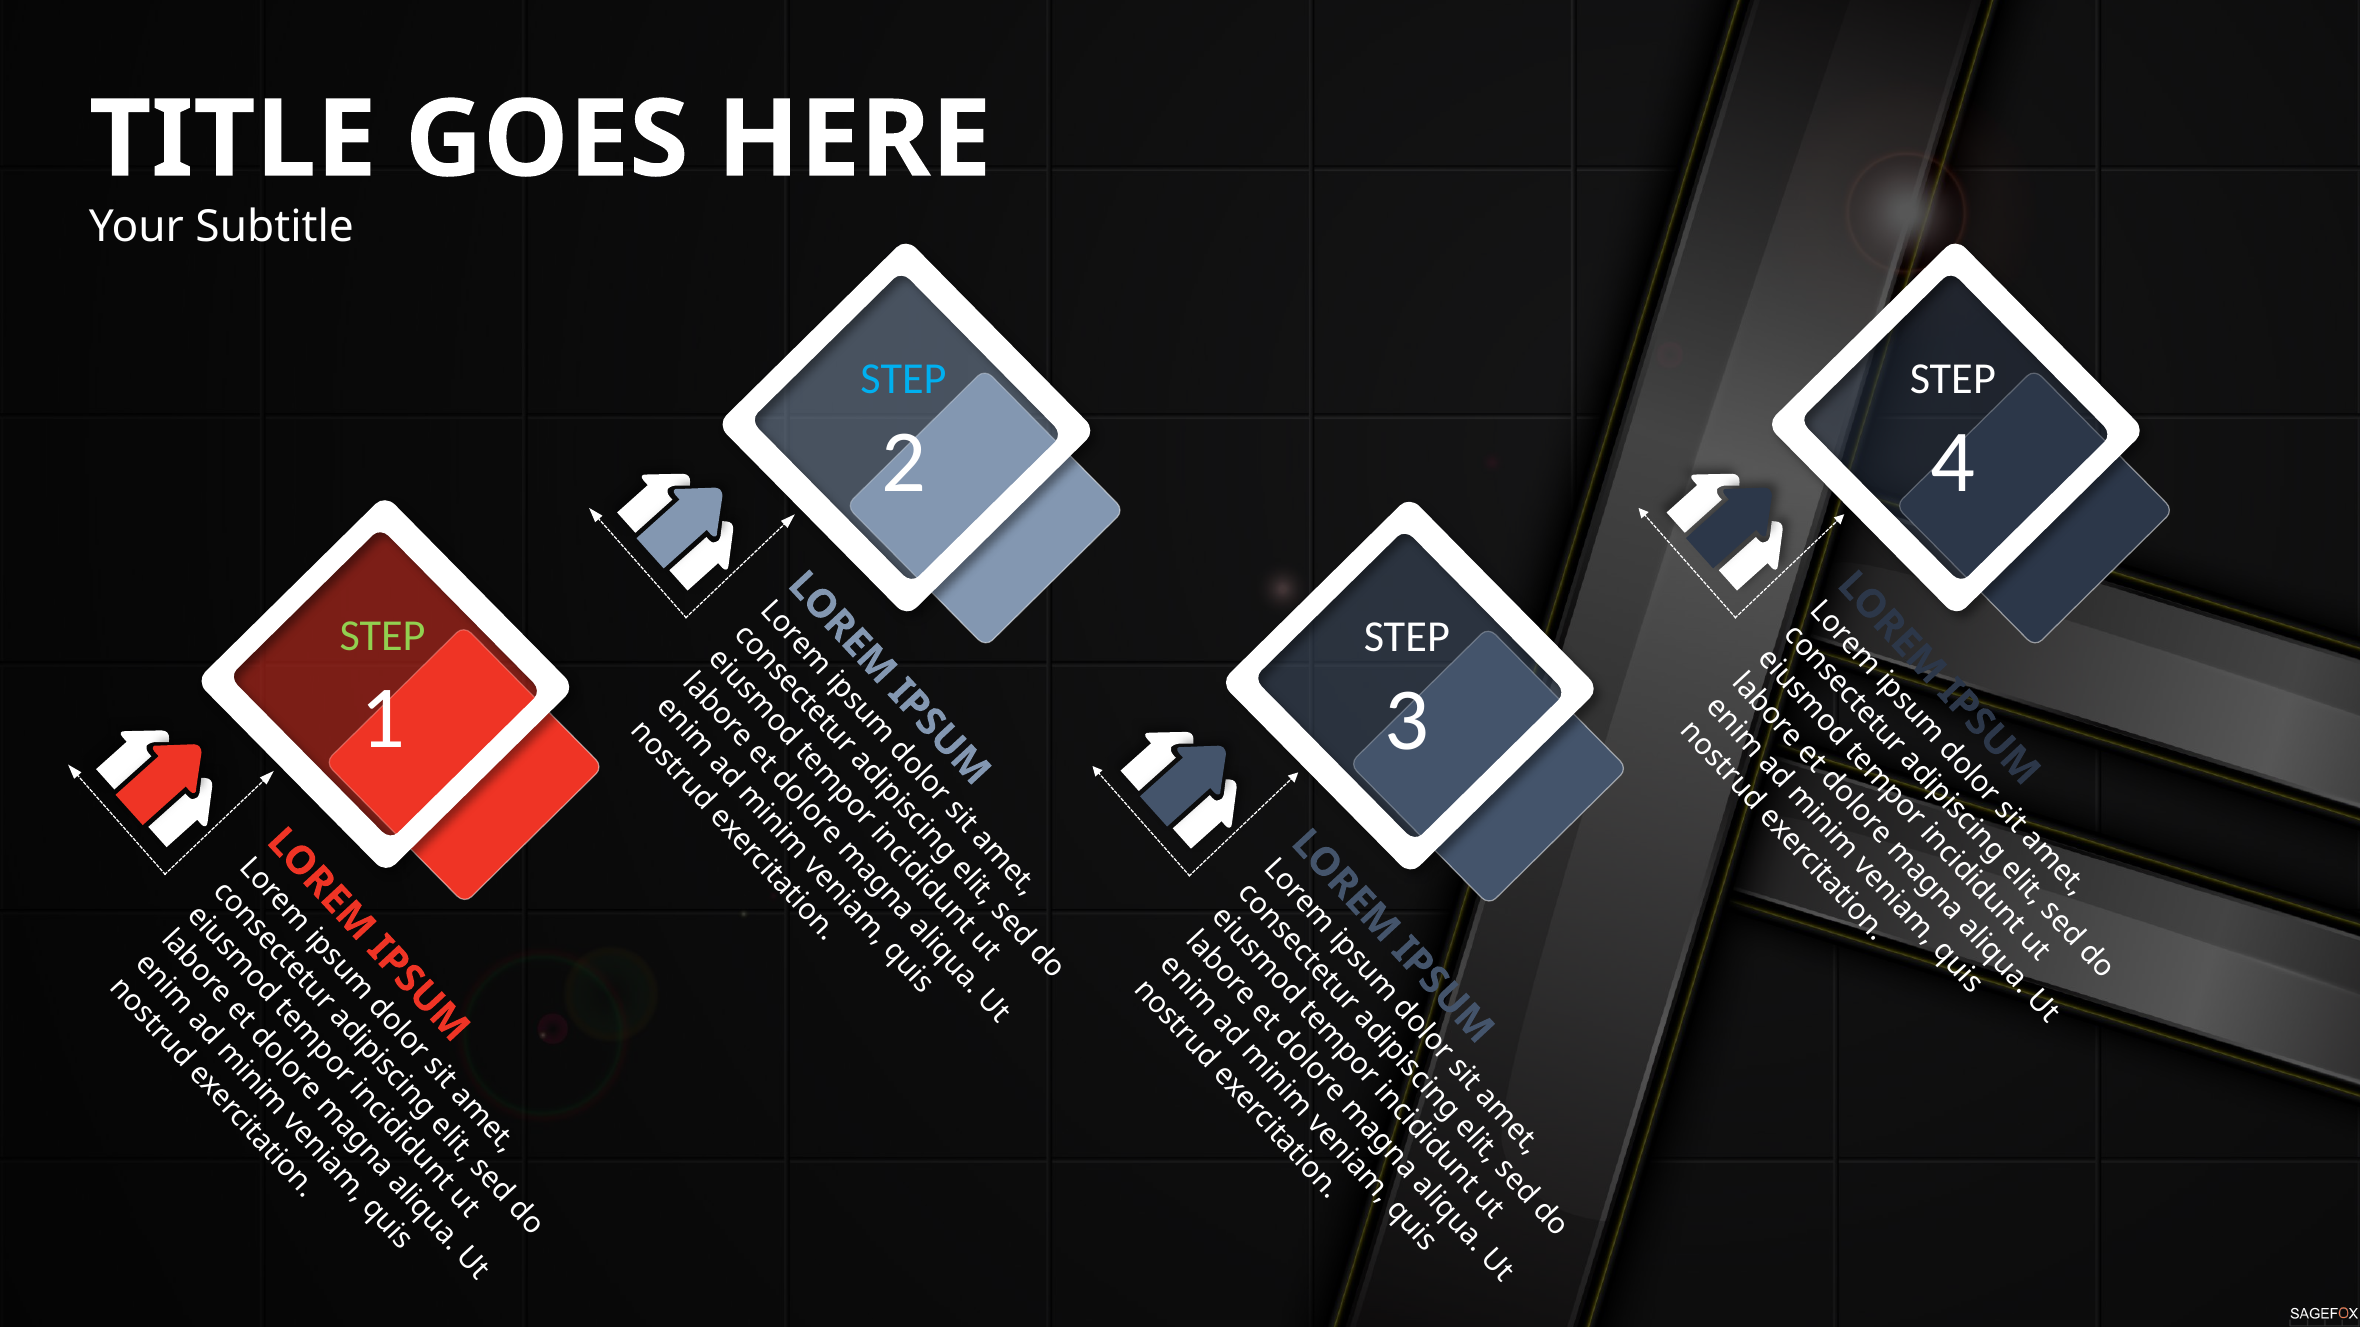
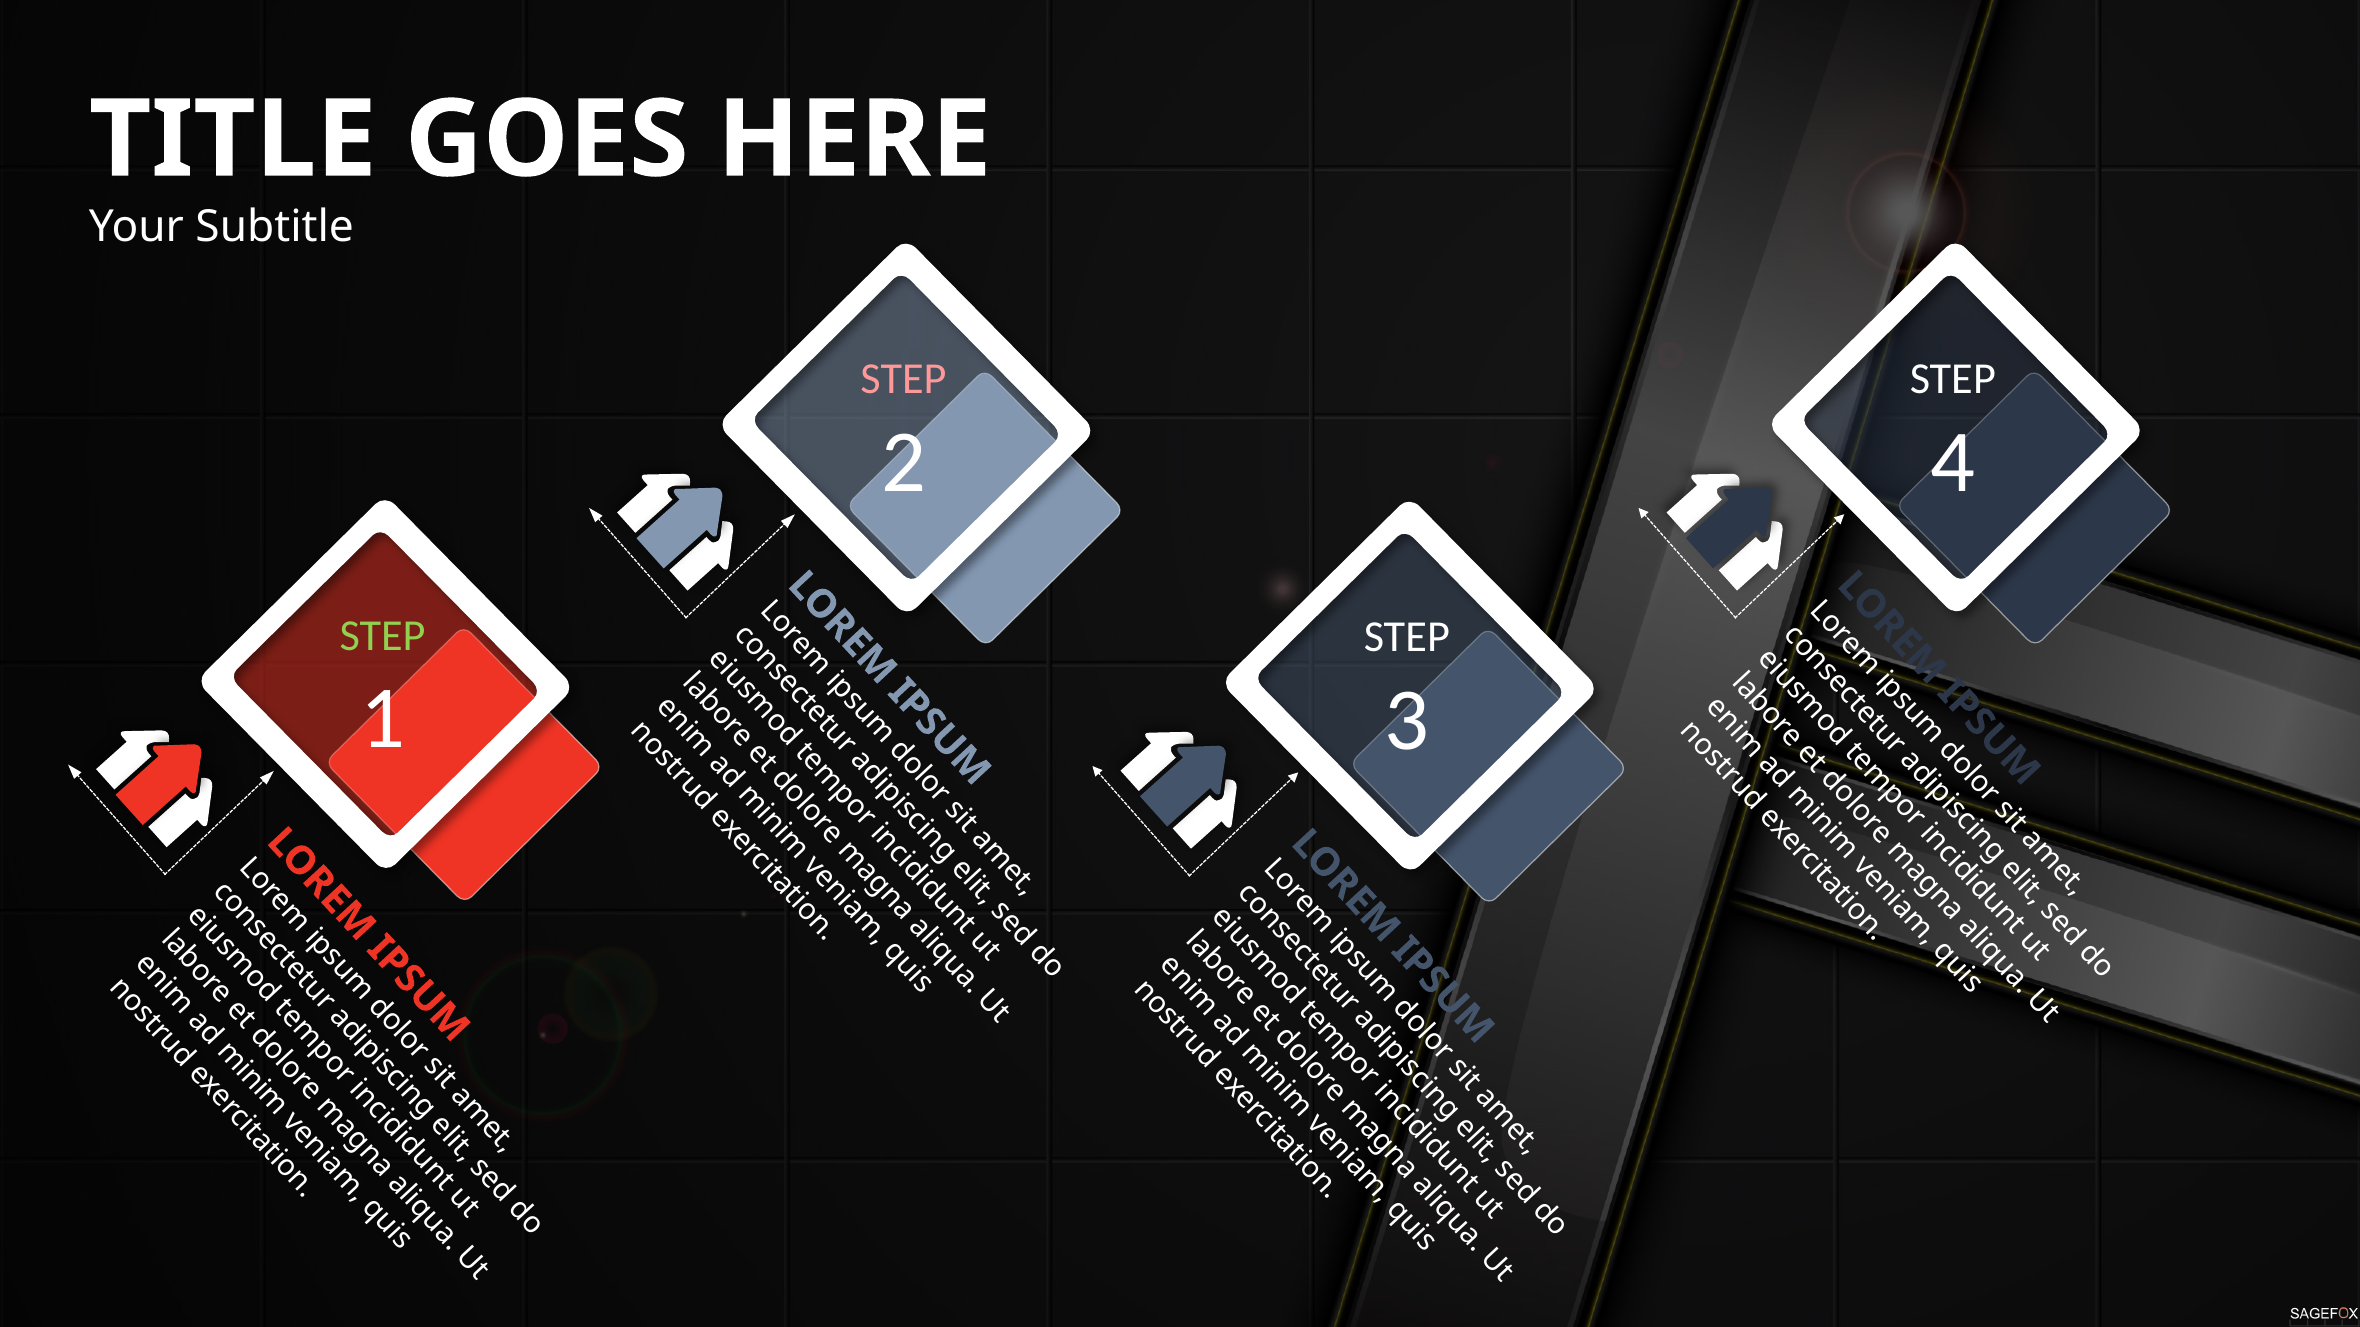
STEP at (903, 379) colour: light blue -> pink
